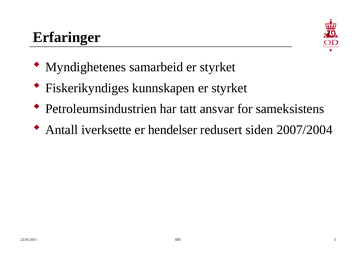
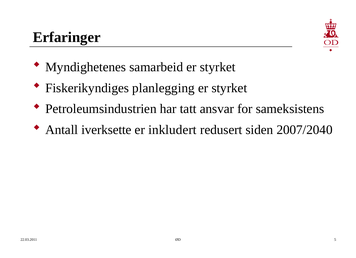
kunnskapen: kunnskapen -> planlegging
hendelser: hendelser -> inkludert
2007/2004: 2007/2004 -> 2007/2040
